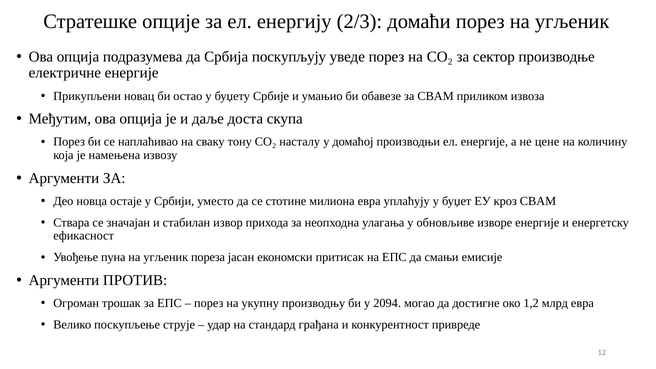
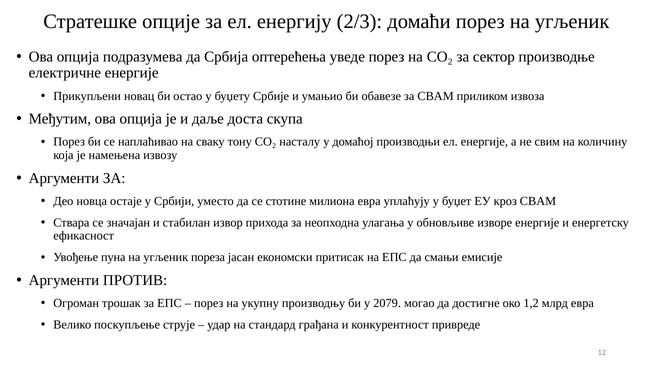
поскупљују: поскупљују -> оптерећења
цене: цене -> свим
2094: 2094 -> 2079
